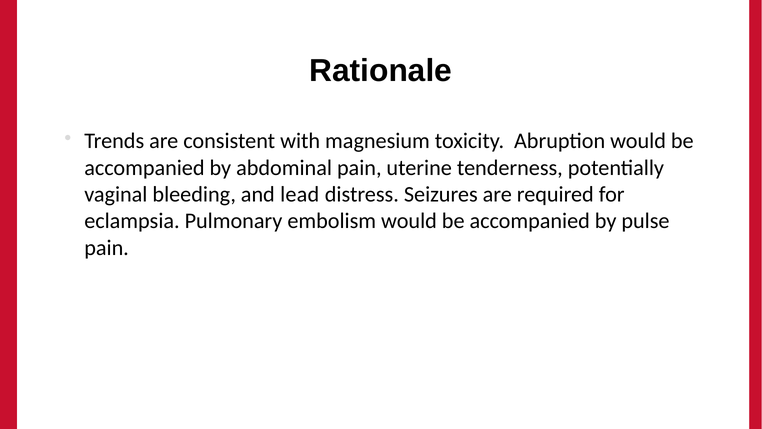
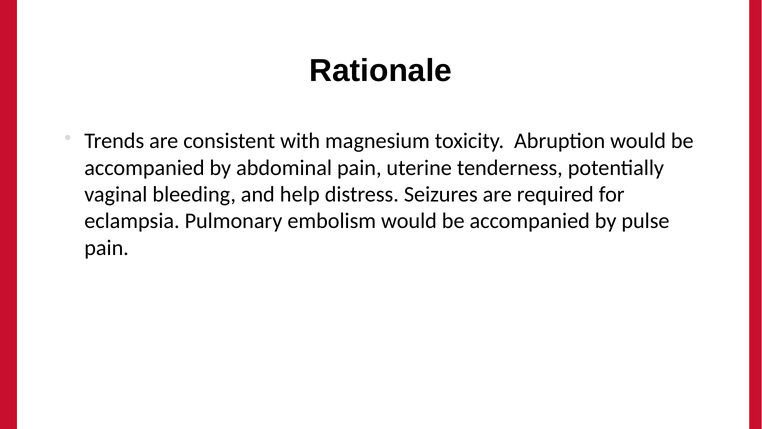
lead: lead -> help
